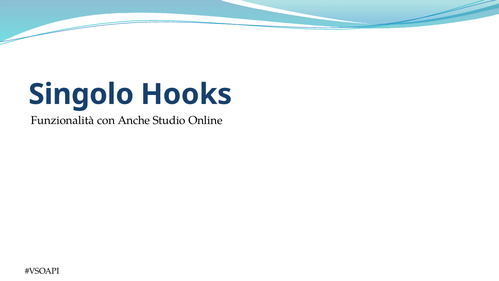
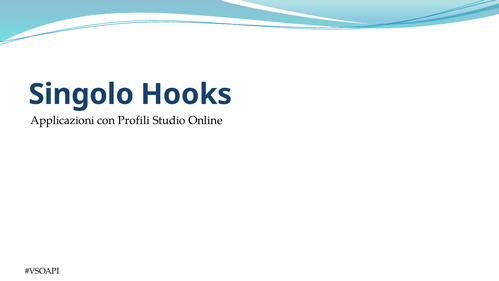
Funzionalità: Funzionalità -> Applicazioni
Anche: Anche -> Profili
